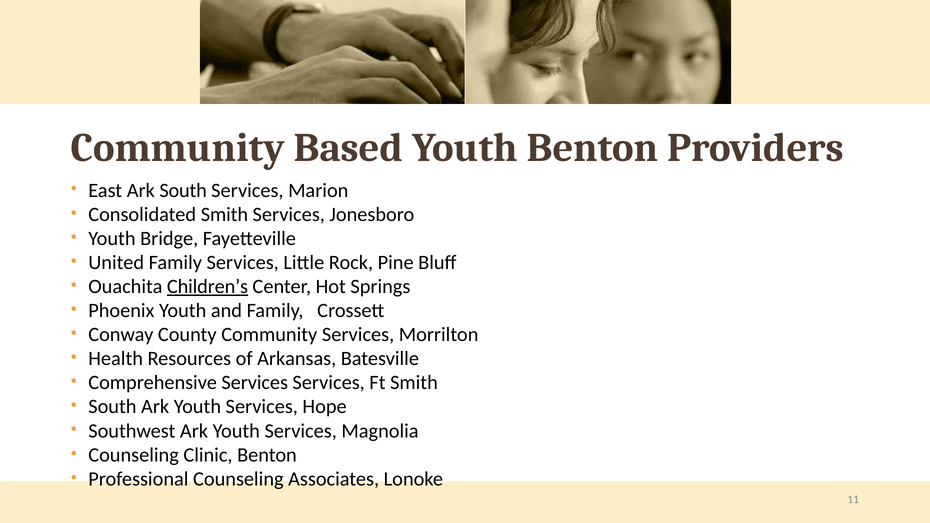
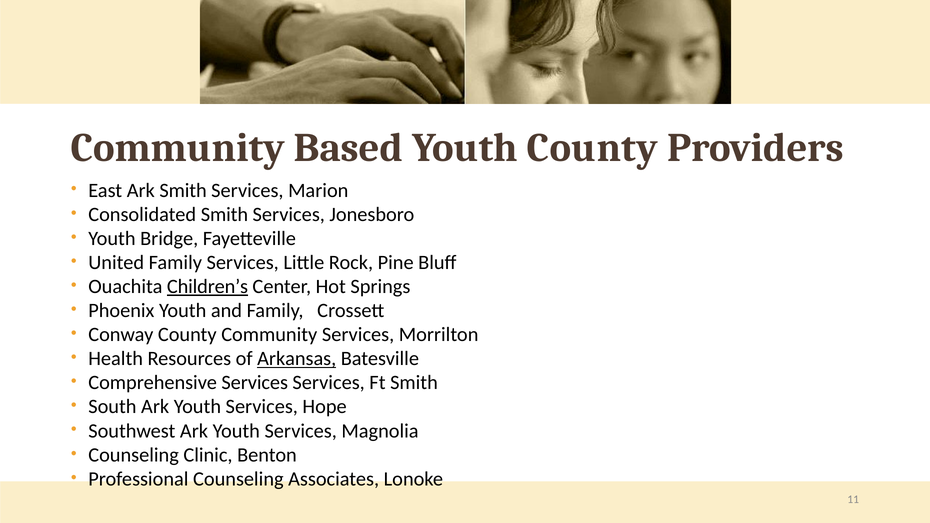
Youth Benton: Benton -> County
Ark South: South -> Smith
Arkansas underline: none -> present
